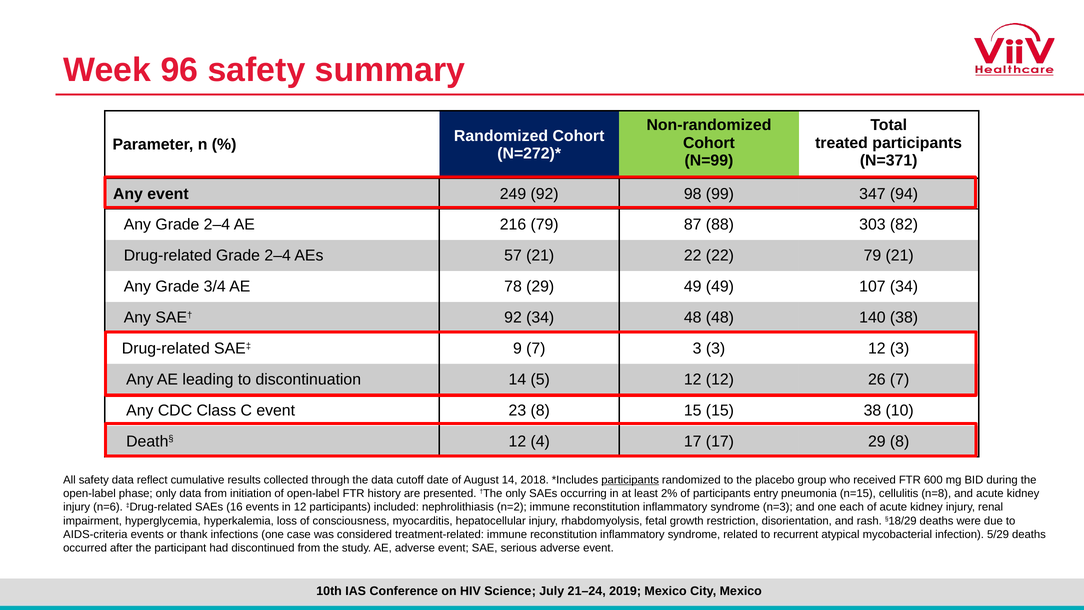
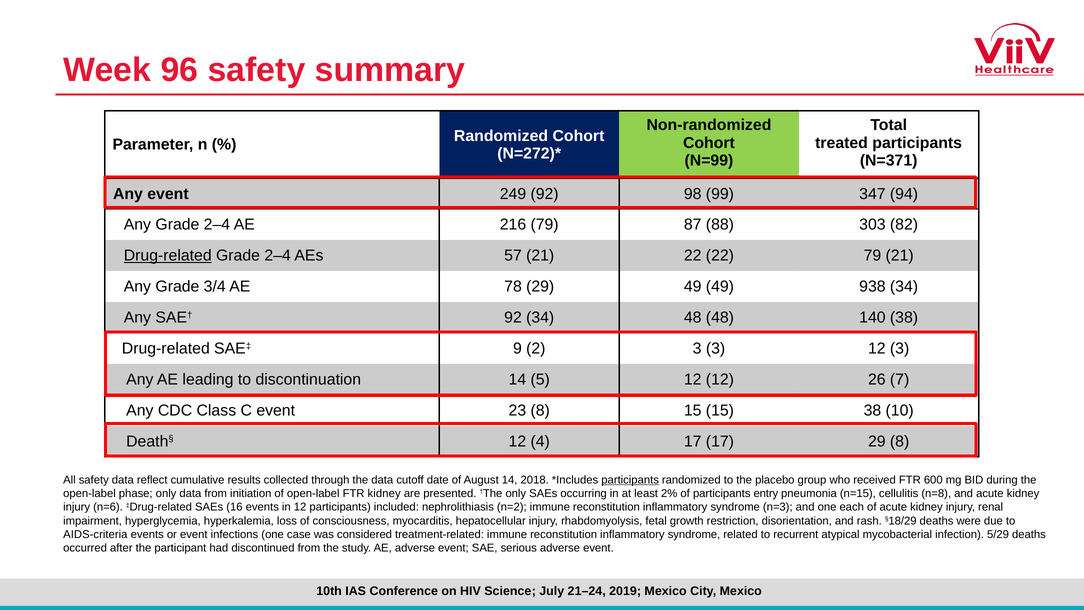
Drug-related at (168, 256) underline: none -> present
107: 107 -> 938
9 7: 7 -> 2
FTR history: history -> kidney
or thank: thank -> event
